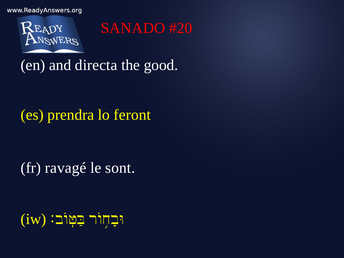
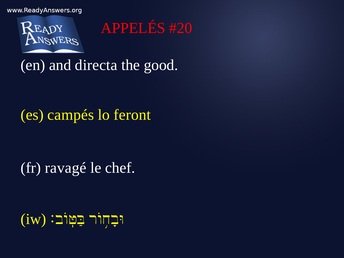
SANADO: SANADO -> APPELÉS
prendra: prendra -> campés
sont: sont -> chef
